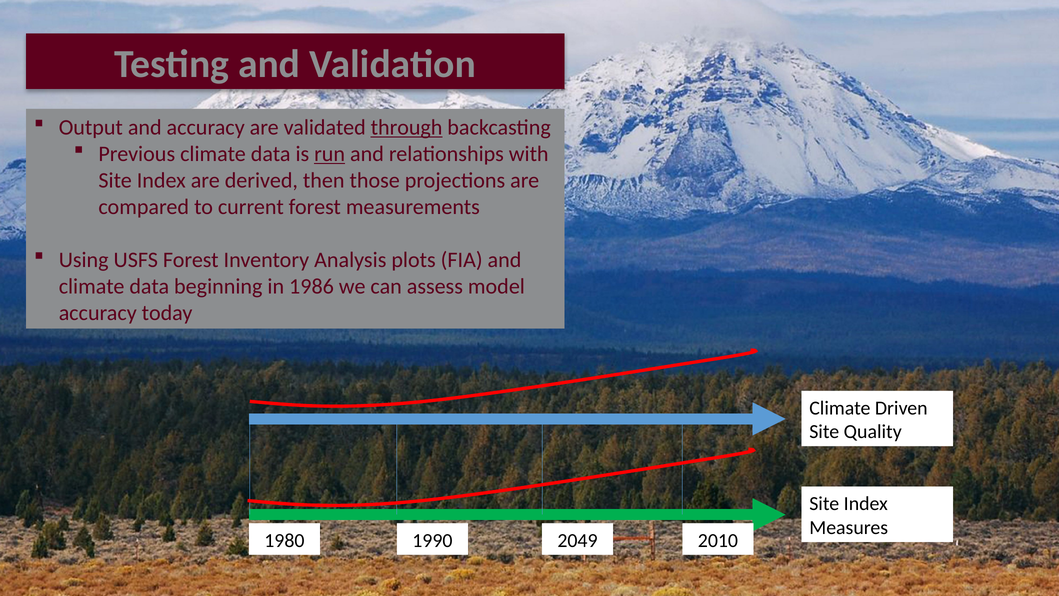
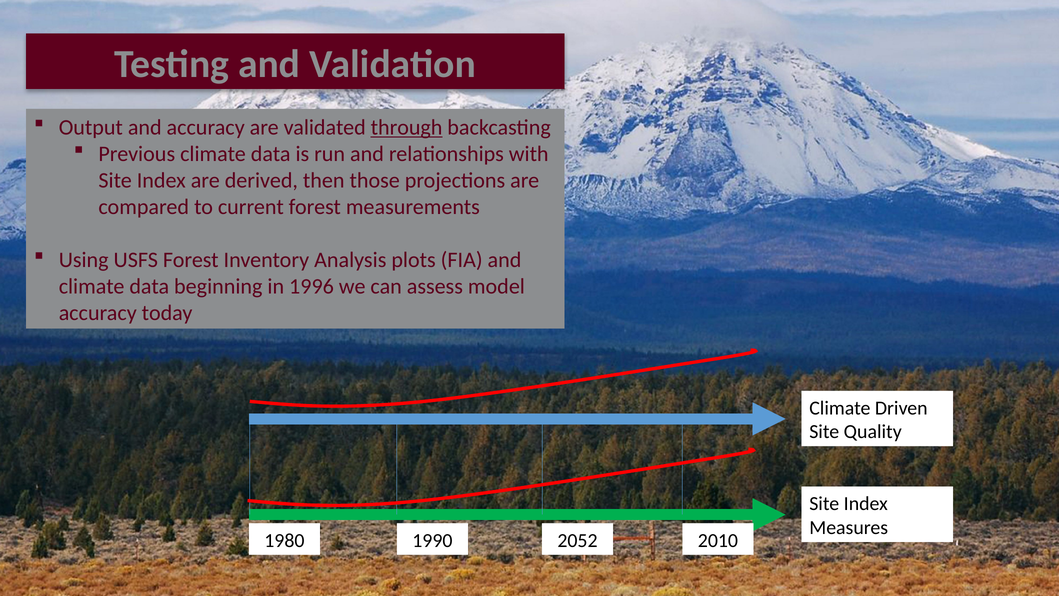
run underline: present -> none
1986: 1986 -> 1996
2049: 2049 -> 2052
